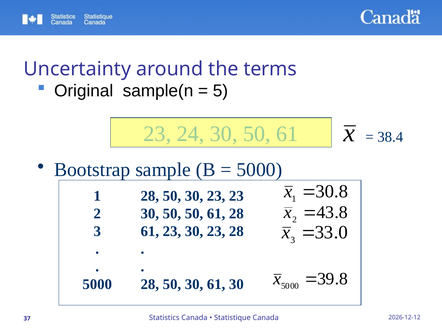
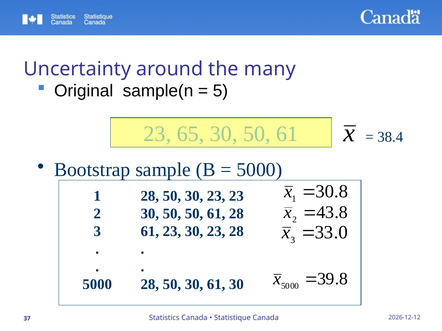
terms: terms -> many
24: 24 -> 65
